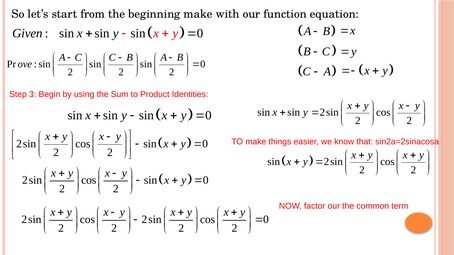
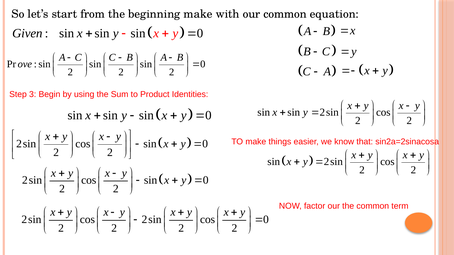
our function: function -> common
